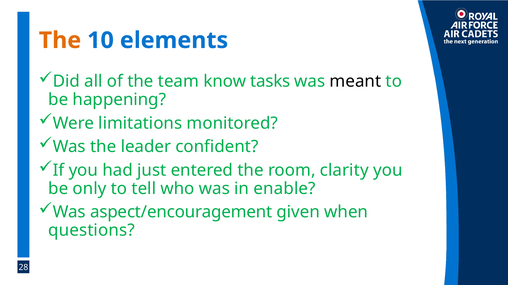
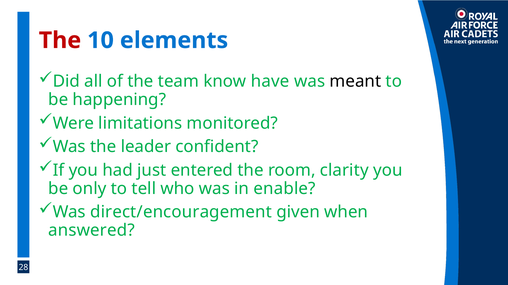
The at (60, 40) colour: orange -> red
tasks: tasks -> have
aspect/encouragement: aspect/encouragement -> direct/encouragement
questions: questions -> answered
